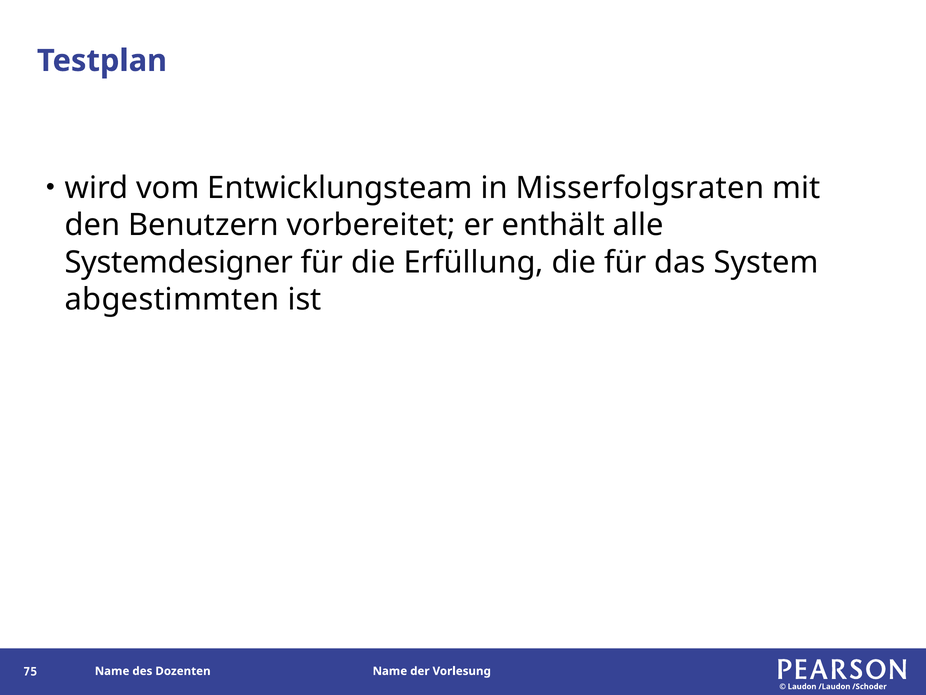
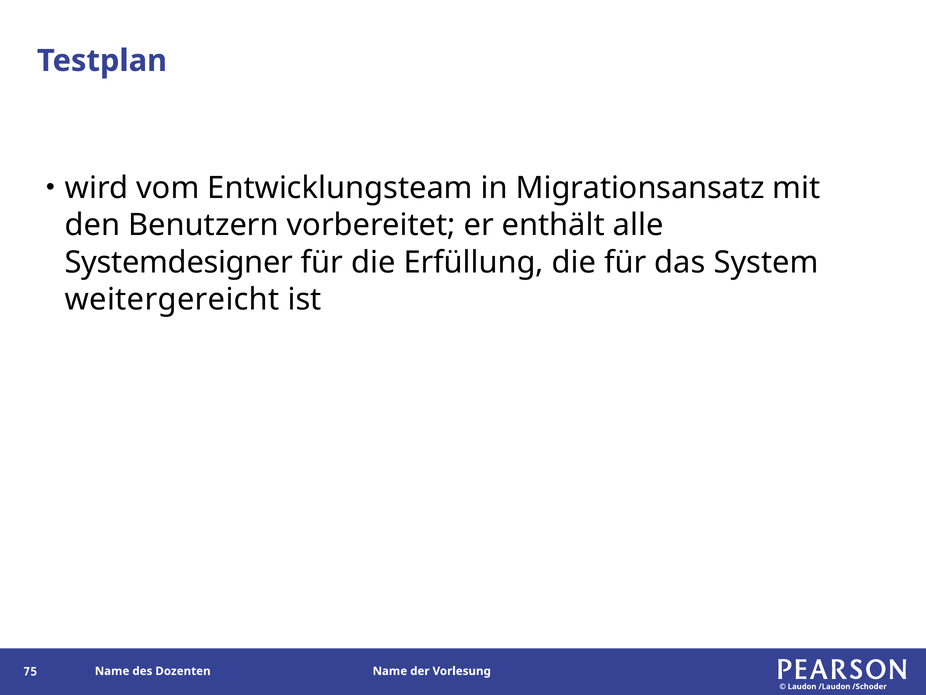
Misserfolgsraten: Misserfolgsraten -> Migrationsansatz
abgestimmten: abgestimmten -> weitergereicht
